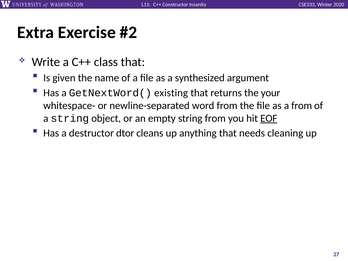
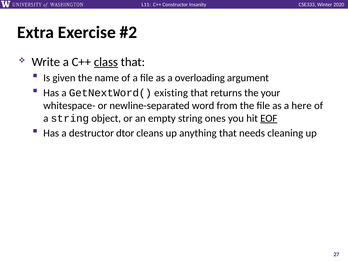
class underline: none -> present
synthesized: synthesized -> overloading
a from: from -> here
string from: from -> ones
